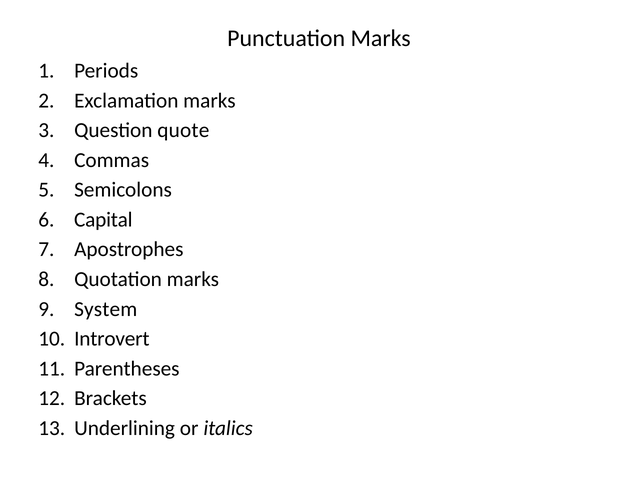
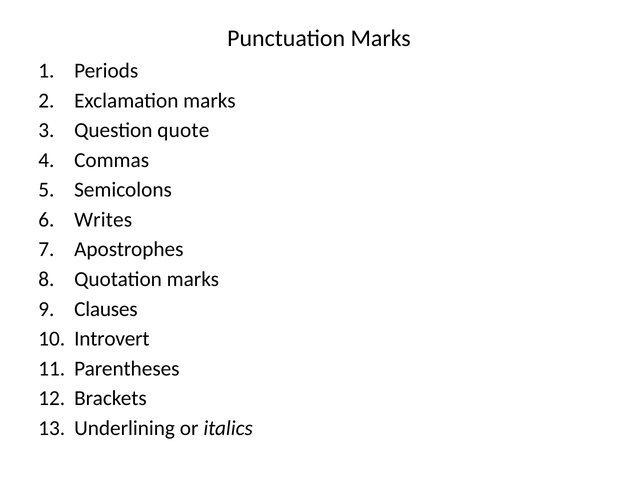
Capital: Capital -> Writes
System: System -> Clauses
